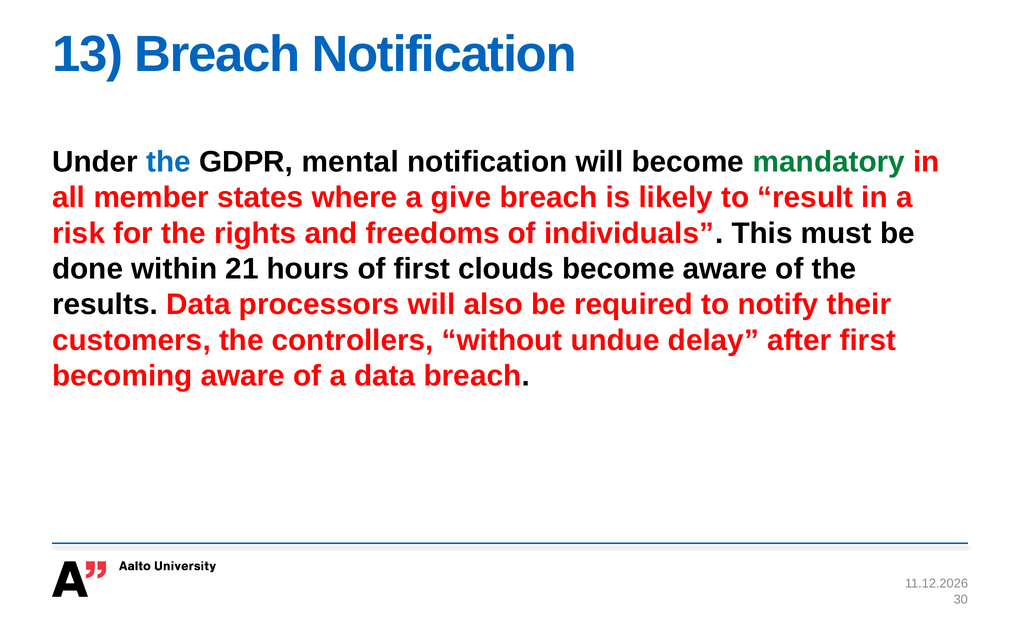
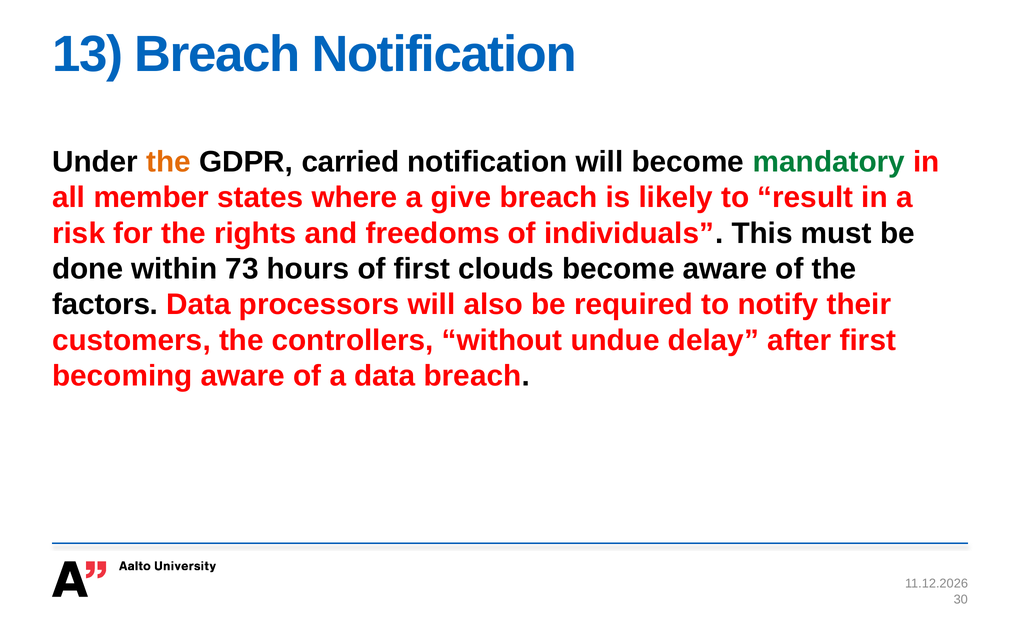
the at (169, 162) colour: blue -> orange
mental: mental -> carried
21: 21 -> 73
results: results -> factors
